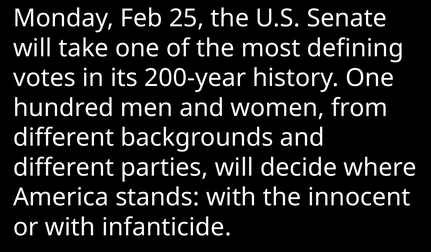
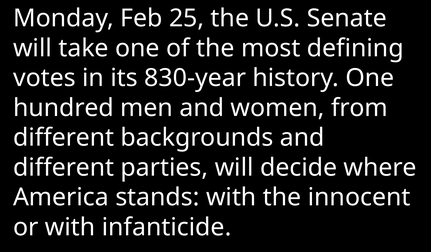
200-year: 200-year -> 830-year
